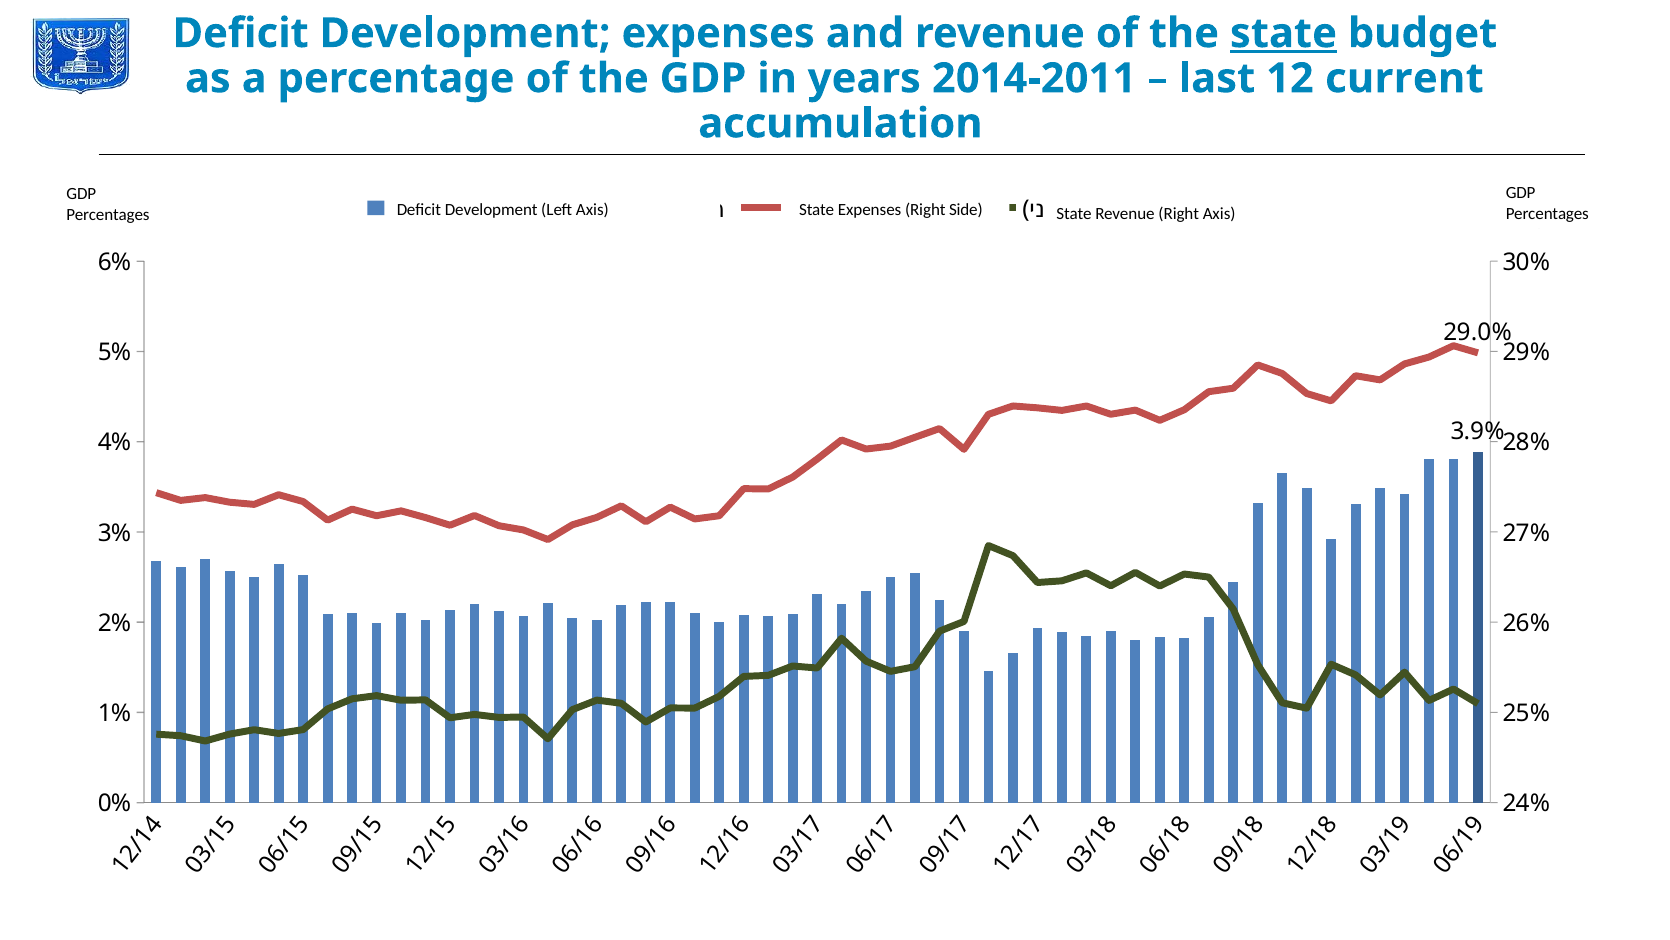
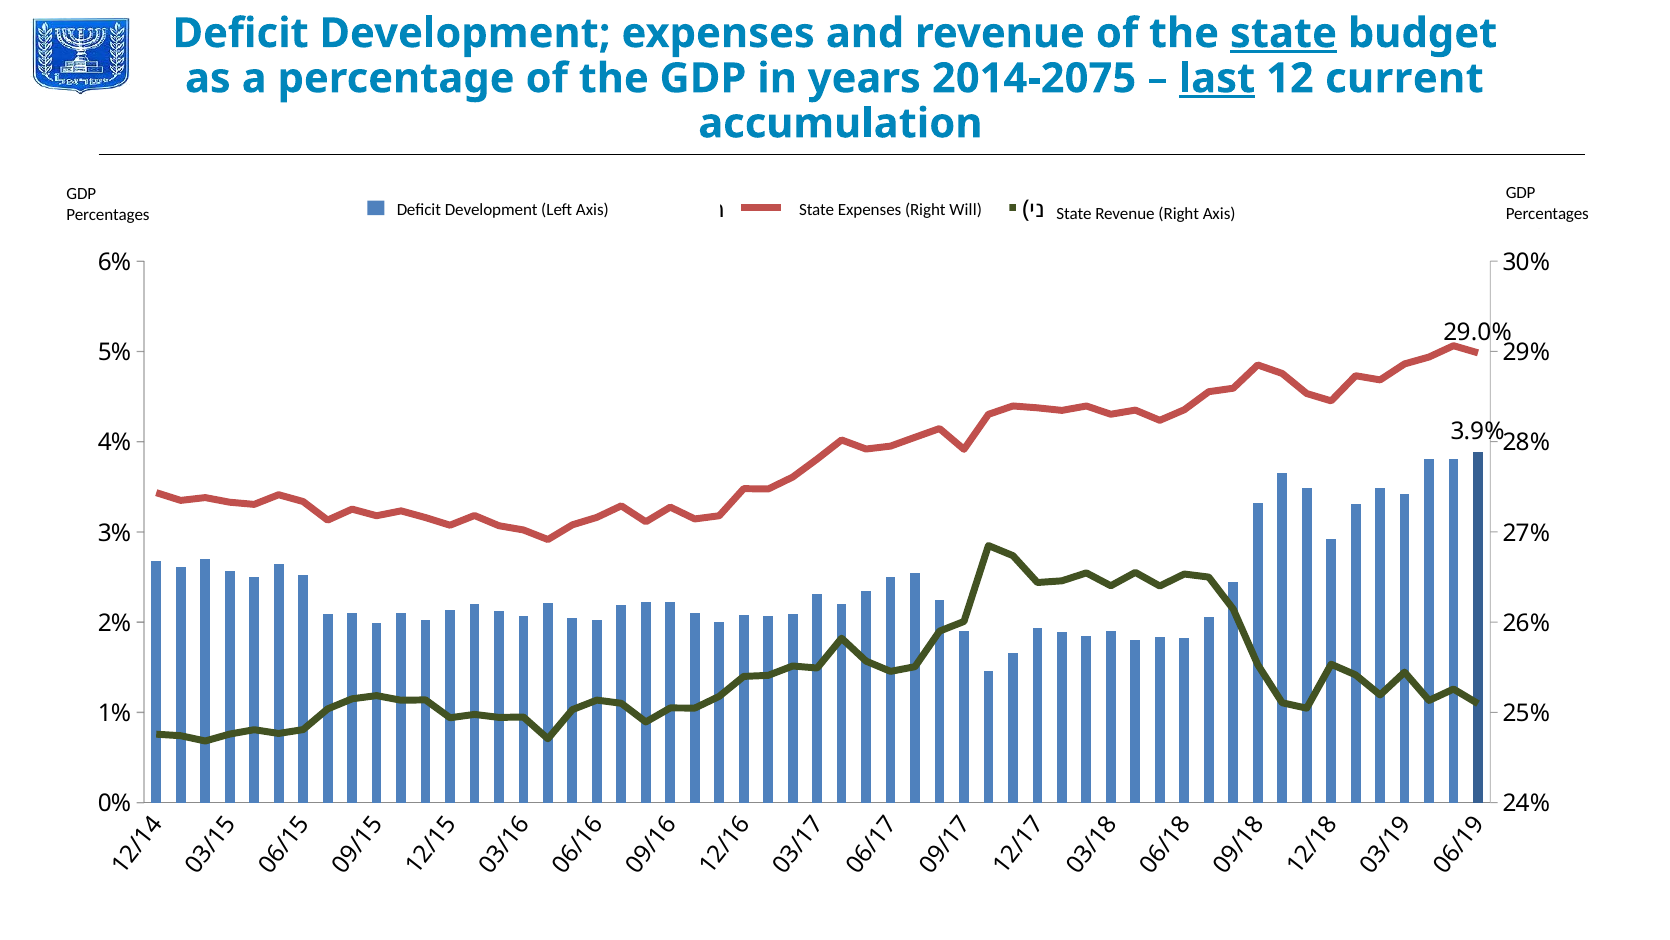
2014-2011: 2014-2011 -> 2014-2075
last underline: none -> present
Side: Side -> Will
